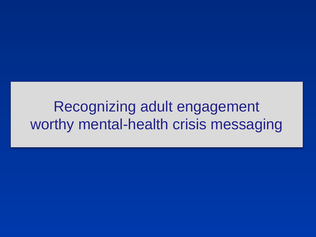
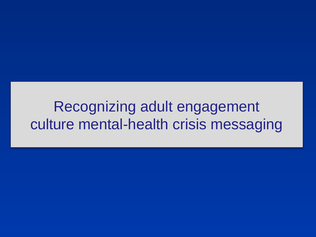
worthy: worthy -> culture
